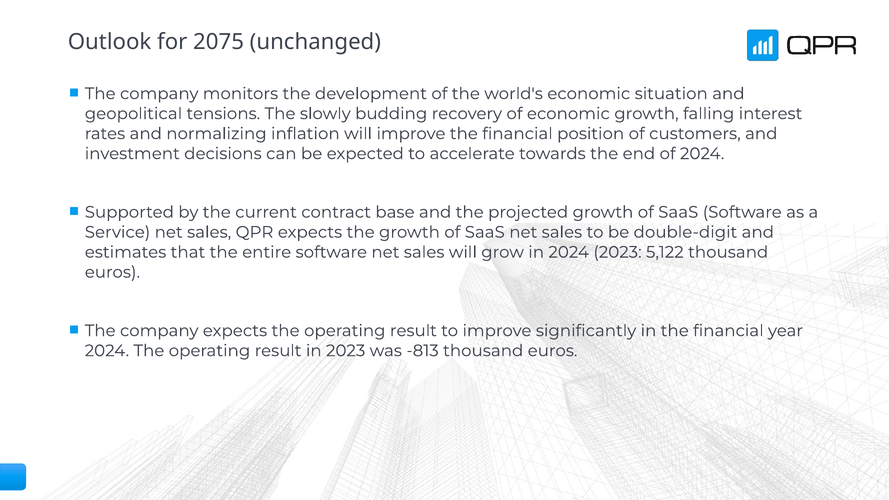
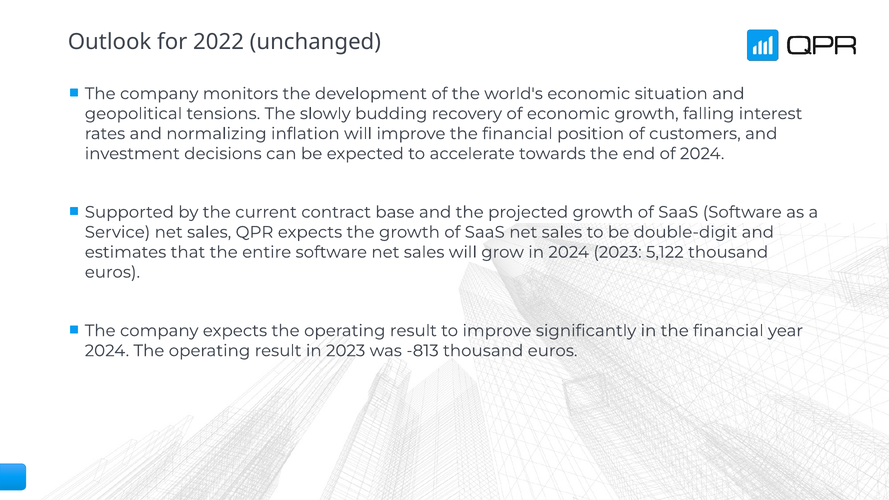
2075: 2075 -> 2022
